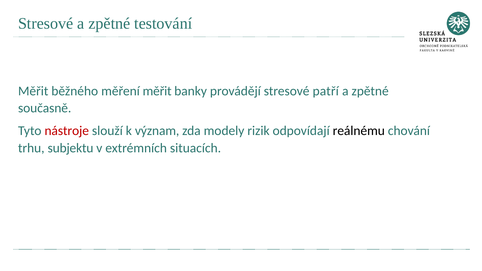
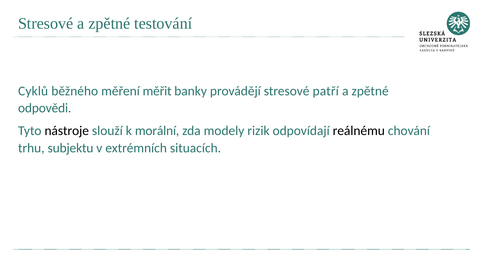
Měřit at (33, 91): Měřit -> Cyklů
současně: současně -> odpovědi
nástroje colour: red -> black
význam: význam -> morální
